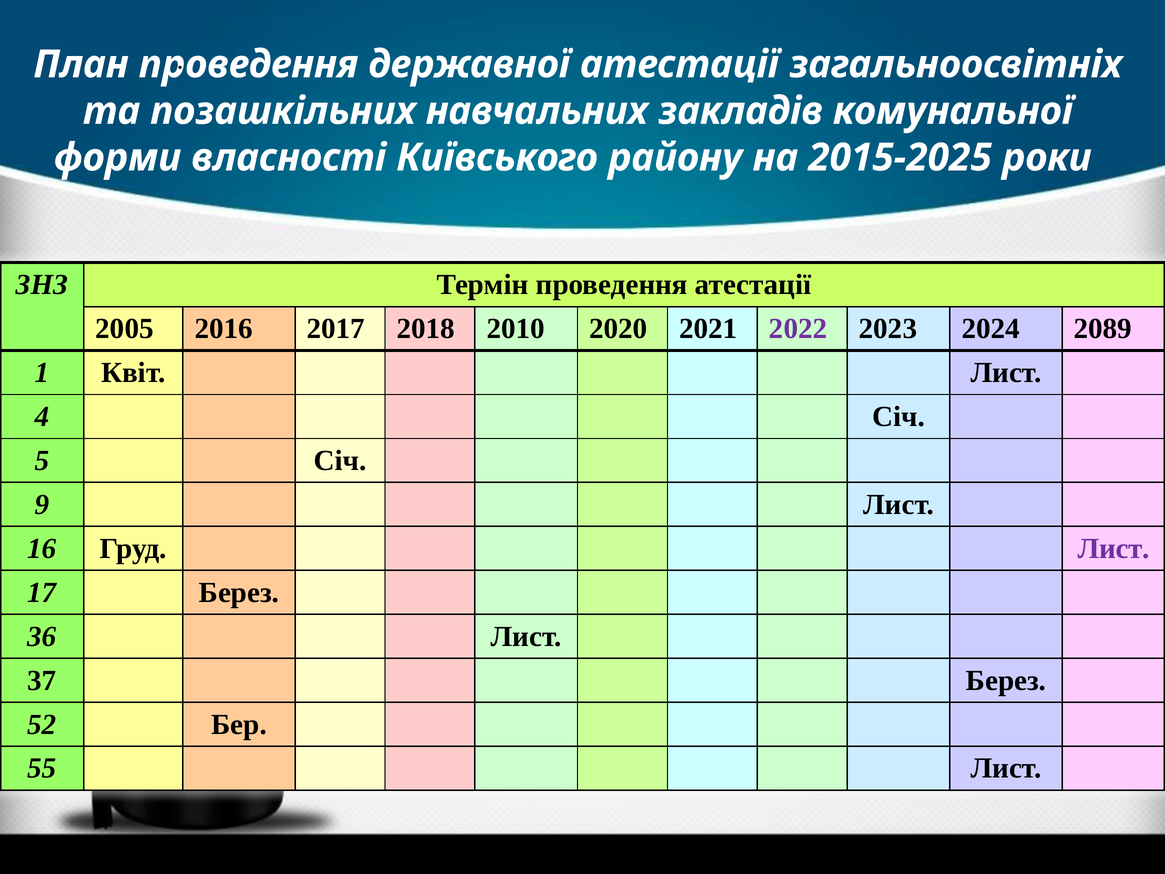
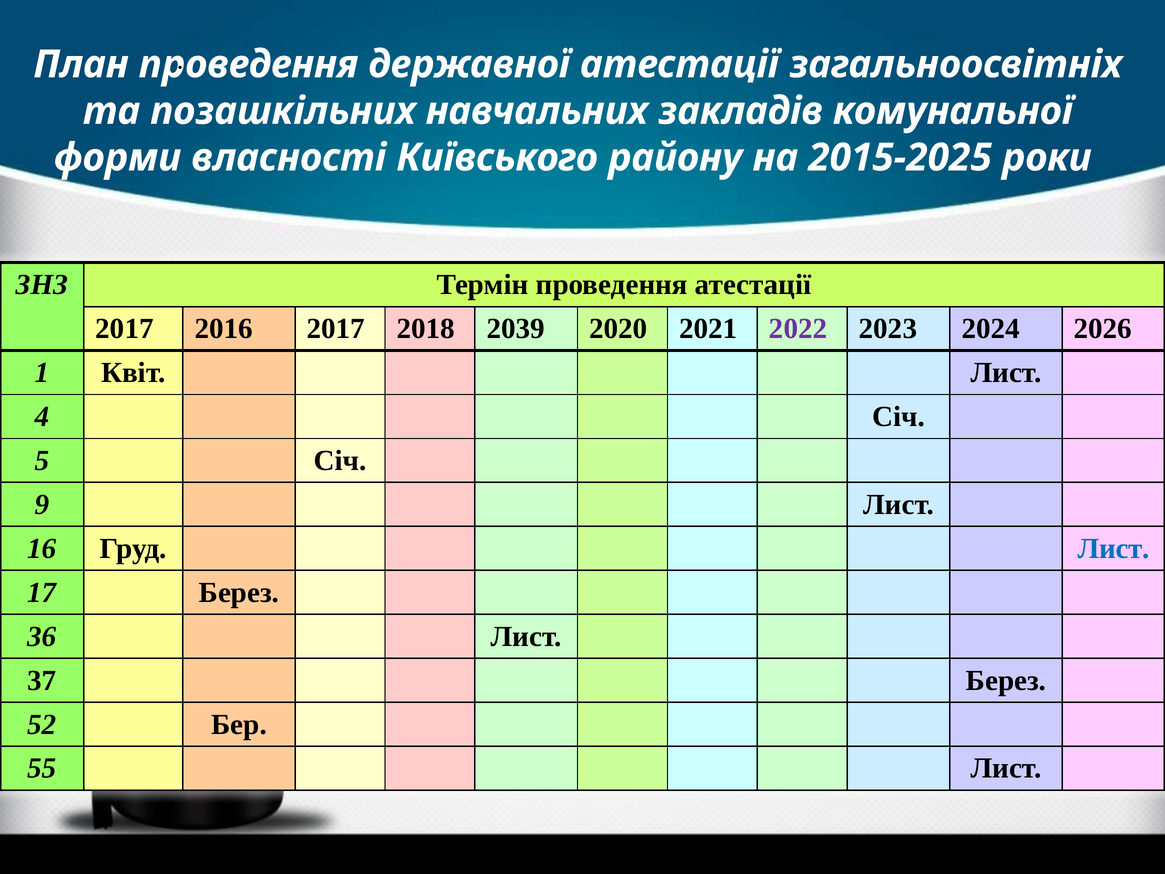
2005 at (125, 329): 2005 -> 2017
2010: 2010 -> 2039
2089: 2089 -> 2026
Лист at (1114, 548) colour: purple -> blue
